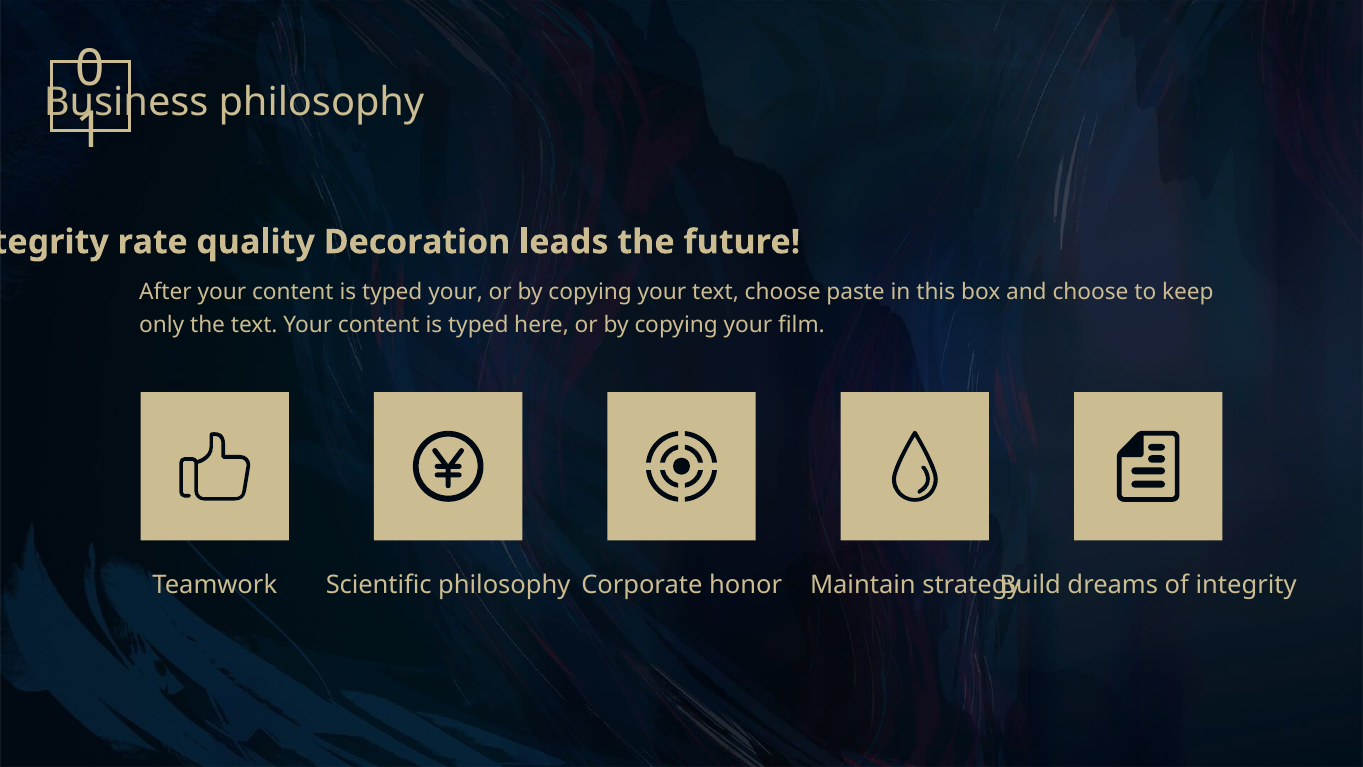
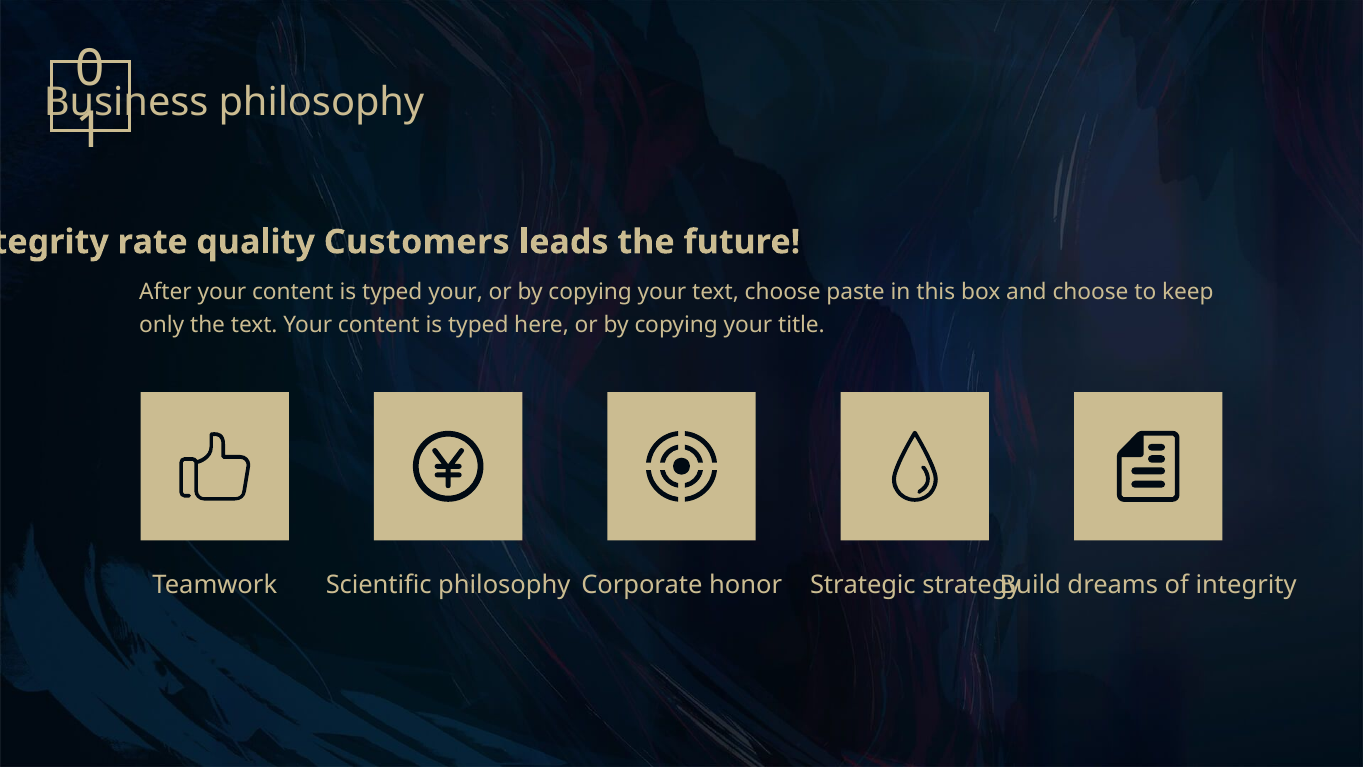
Decoration: Decoration -> Customers
film: film -> title
Maintain: Maintain -> Strategic
